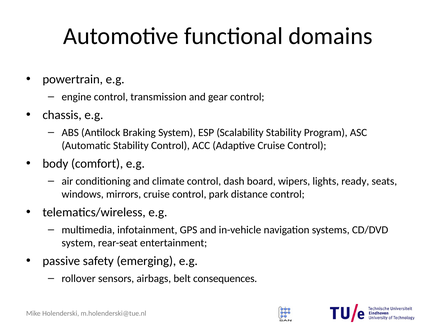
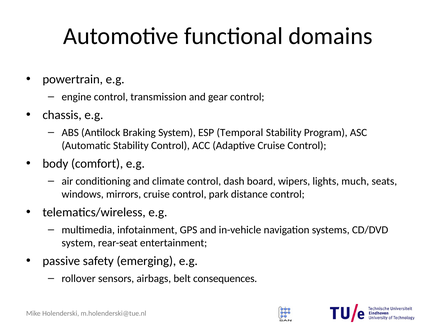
Scalability: Scalability -> Temporal
ready: ready -> much
